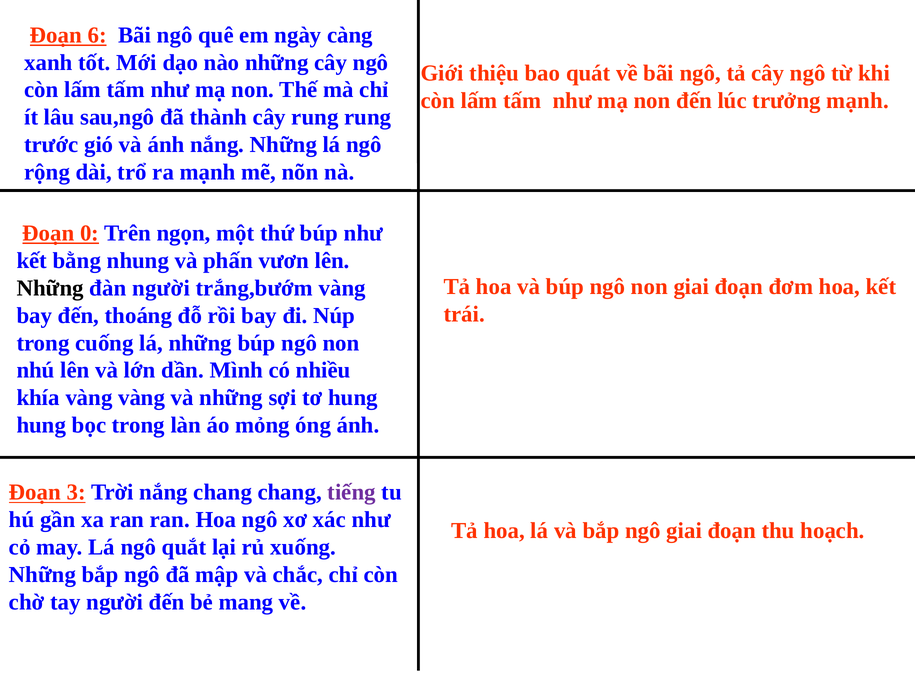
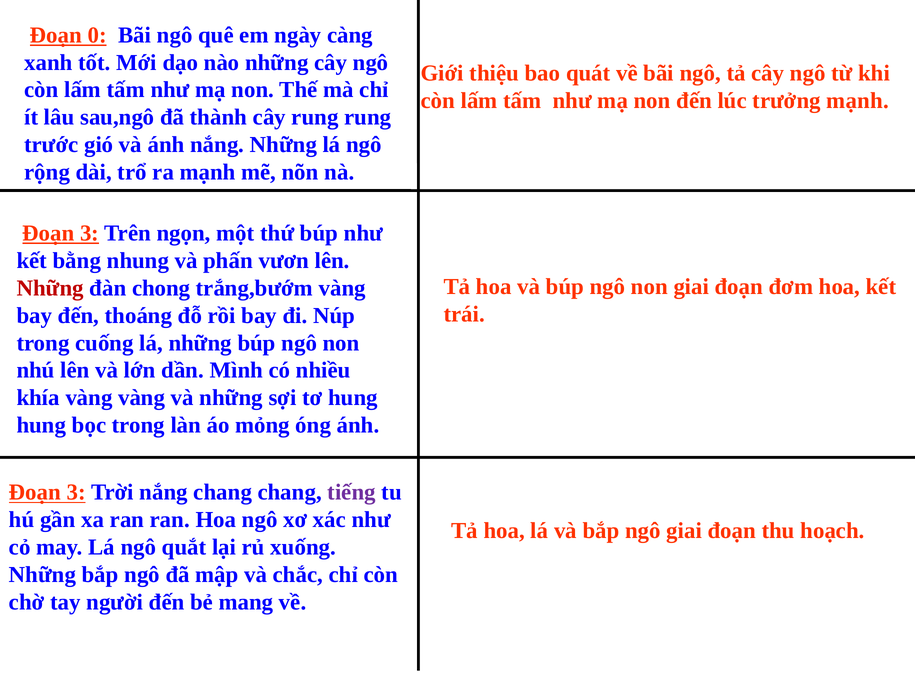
6: 6 -> 0
0 at (90, 233): 0 -> 3
Những at (50, 288) colour: black -> red
đàn người: người -> chong
